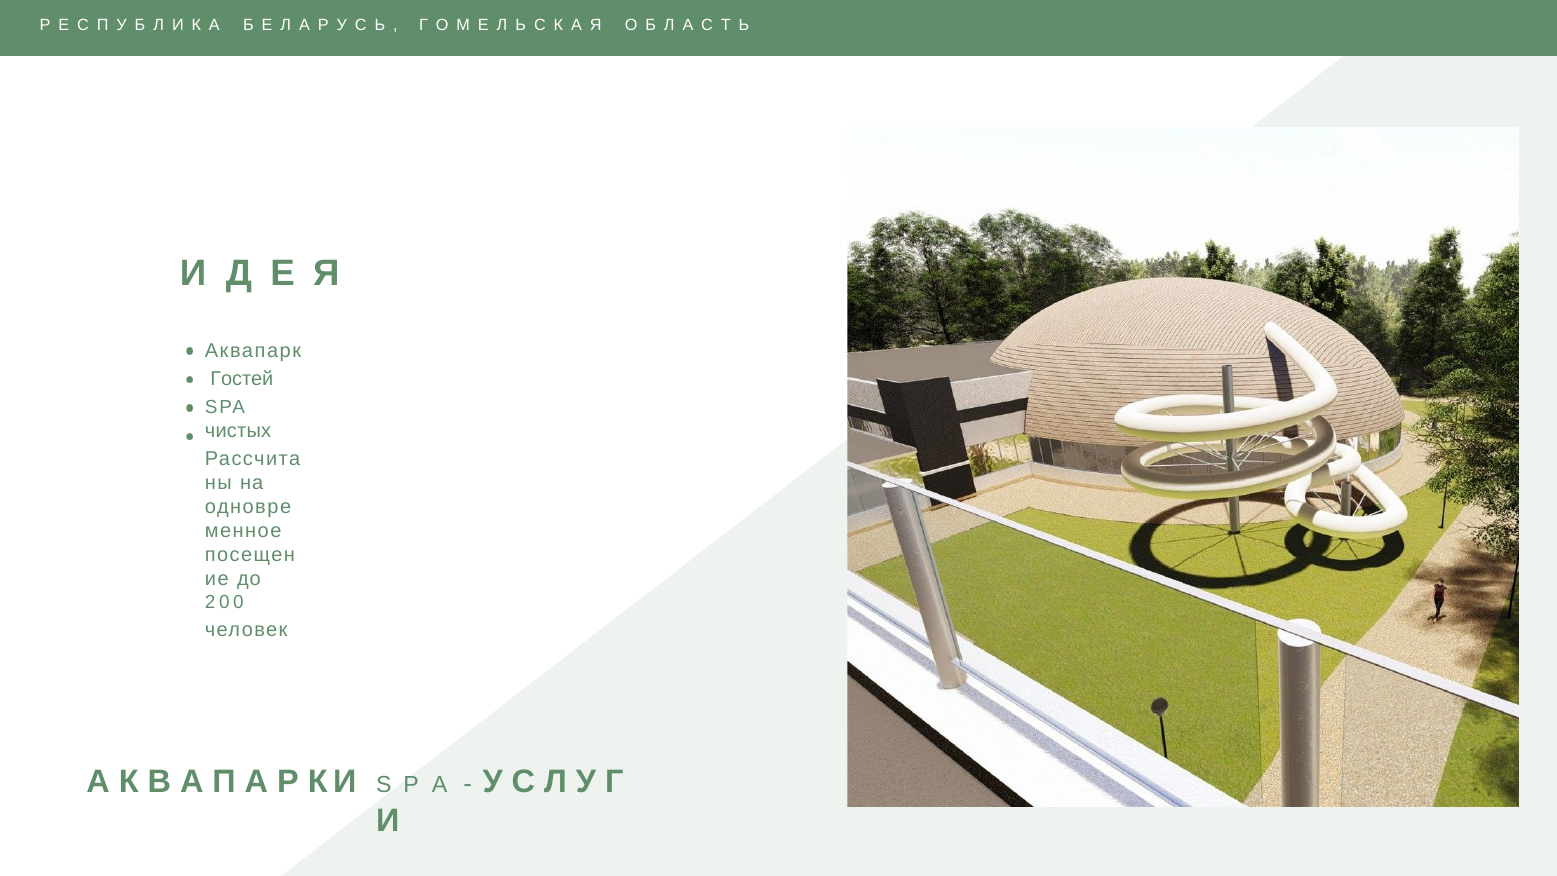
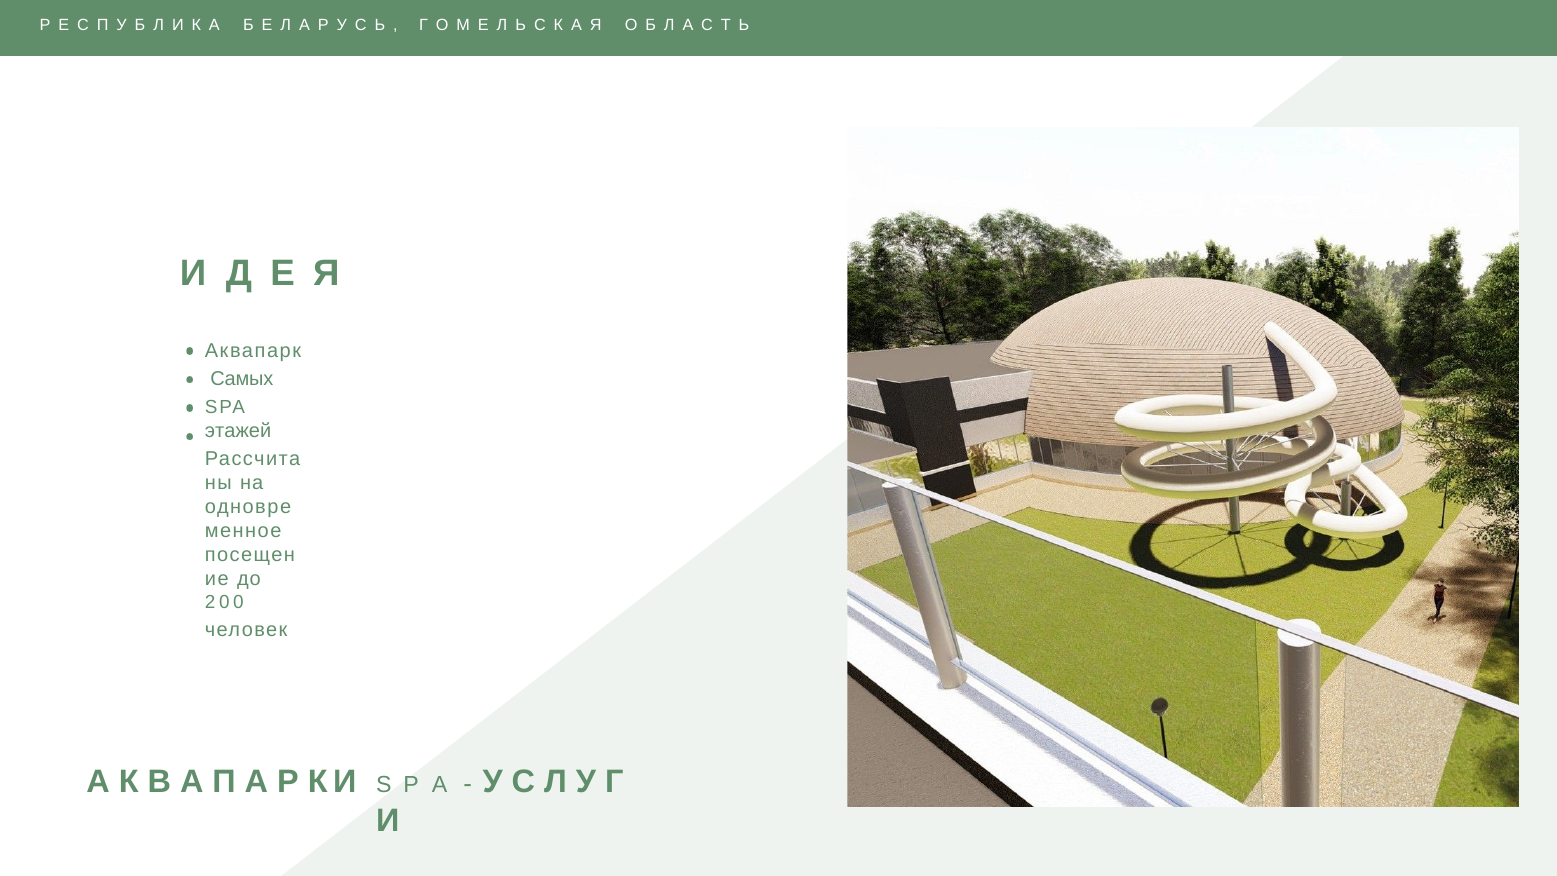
Гостей: Гостей -> Самых
чистых: чистых -> этажей
